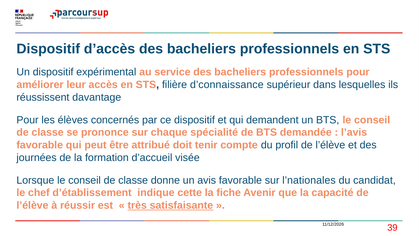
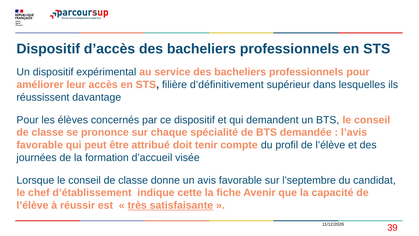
d’connaissance: d’connaissance -> d’définitivement
l’nationales: l’nationales -> l’septembre
